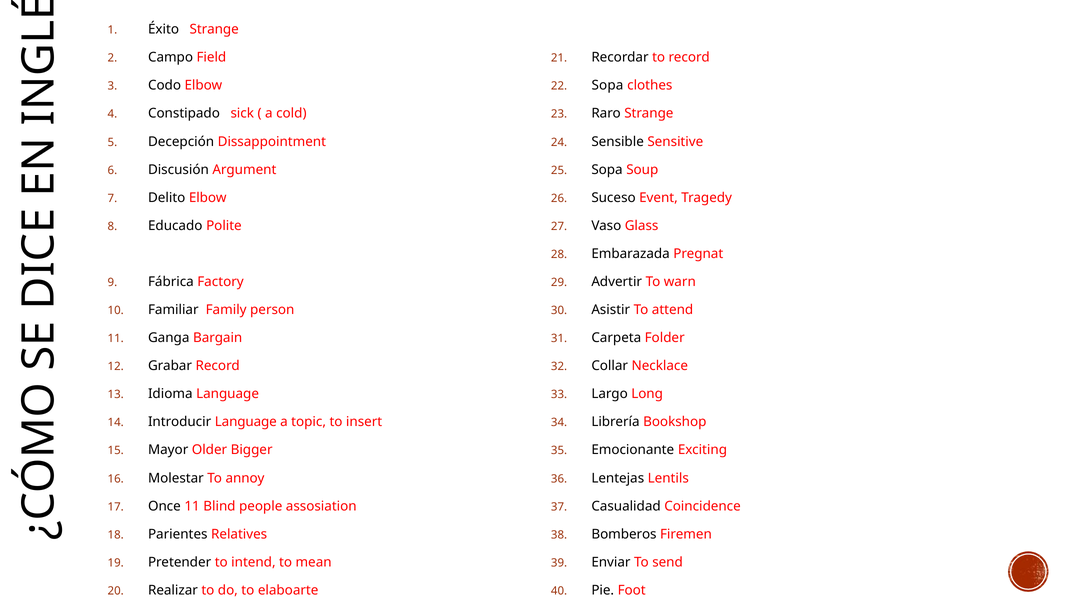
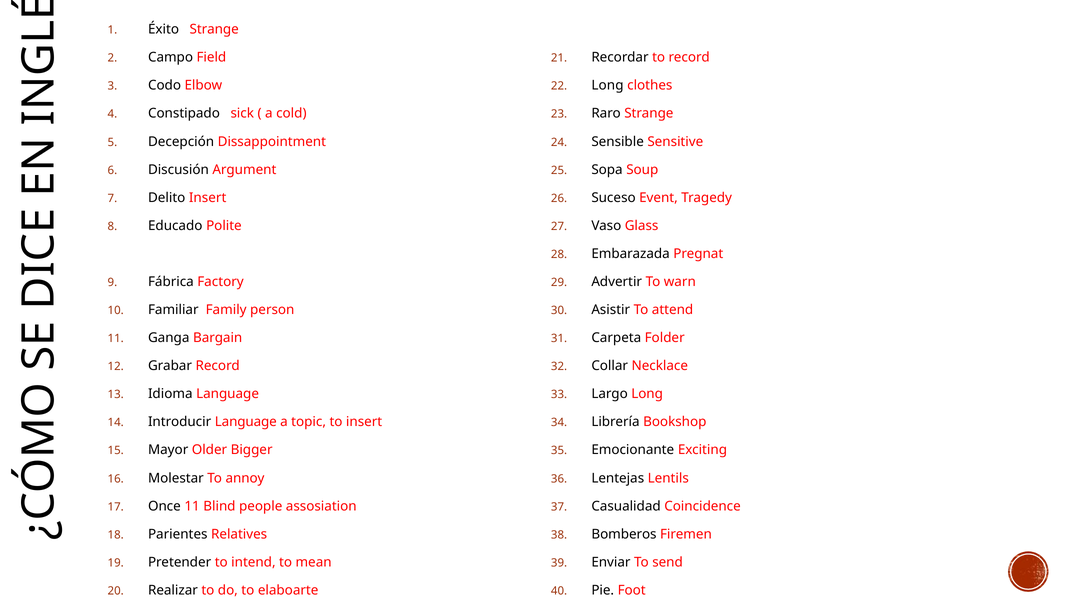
Sopa at (607, 85): Sopa -> Long
Delito Elbow: Elbow -> Insert
